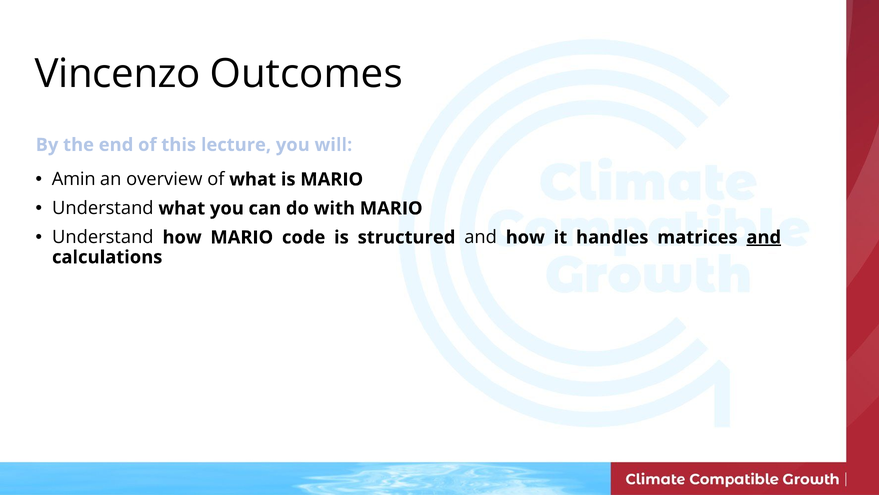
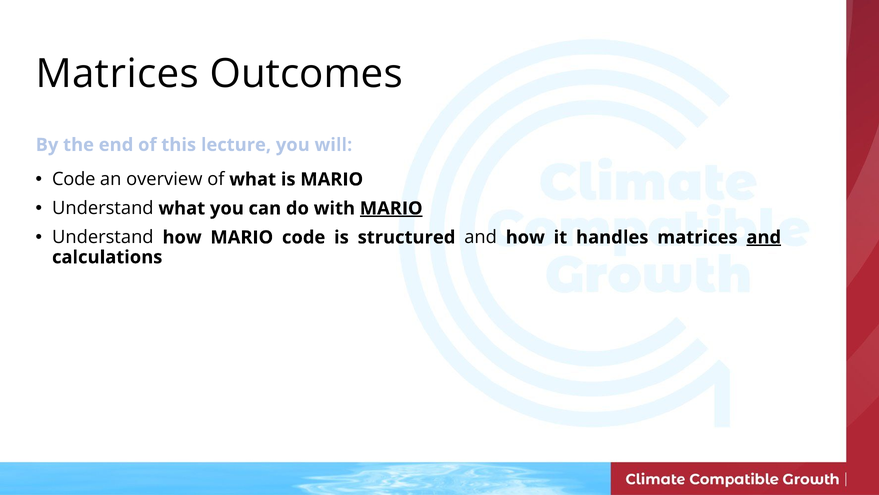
Vincenzo at (118, 74): Vincenzo -> Matrices
Amin at (74, 179): Amin -> Code
MARIO at (391, 208) underline: none -> present
